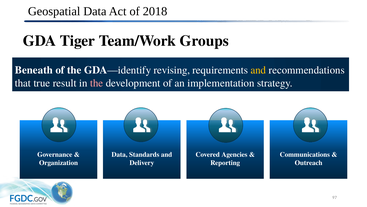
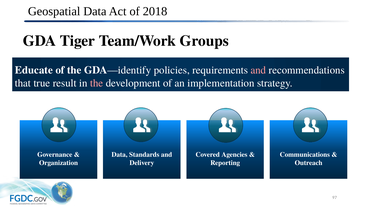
Beneath: Beneath -> Educate
revising: revising -> policies
and at (258, 70) colour: yellow -> pink
